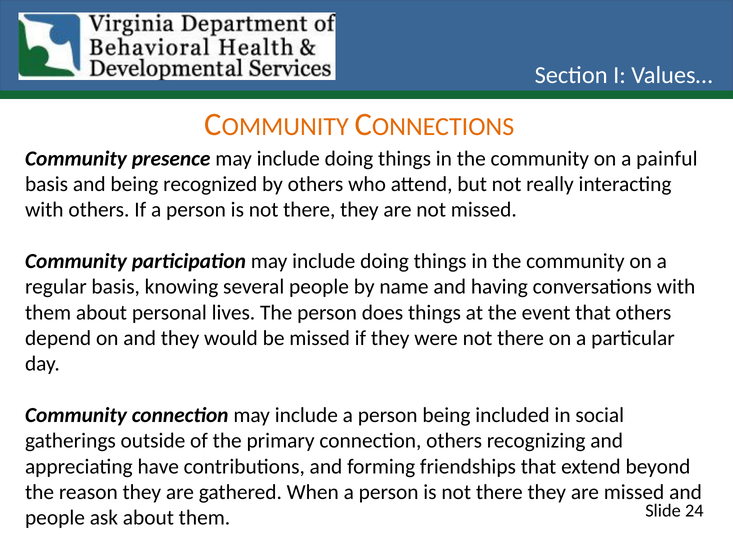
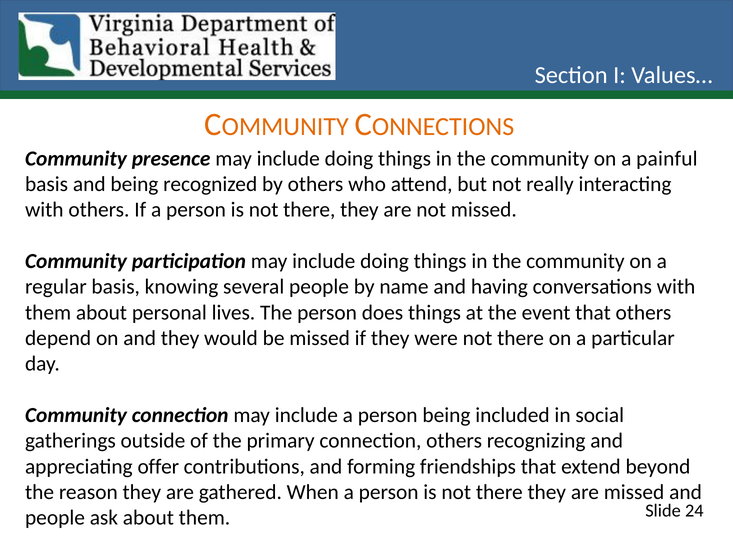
have: have -> offer
